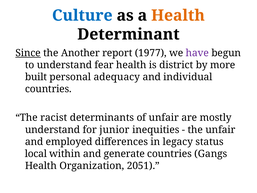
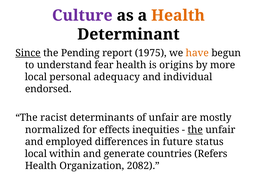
Culture colour: blue -> purple
Another: Another -> Pending
1977: 1977 -> 1975
have colour: purple -> orange
district: district -> origins
built at (36, 77): built -> local
countries at (48, 89): countries -> endorsed
understand at (53, 130): understand -> normalized
junior: junior -> effects
the at (195, 130) underline: none -> present
legacy: legacy -> future
Gangs: Gangs -> Refers
2051: 2051 -> 2082
